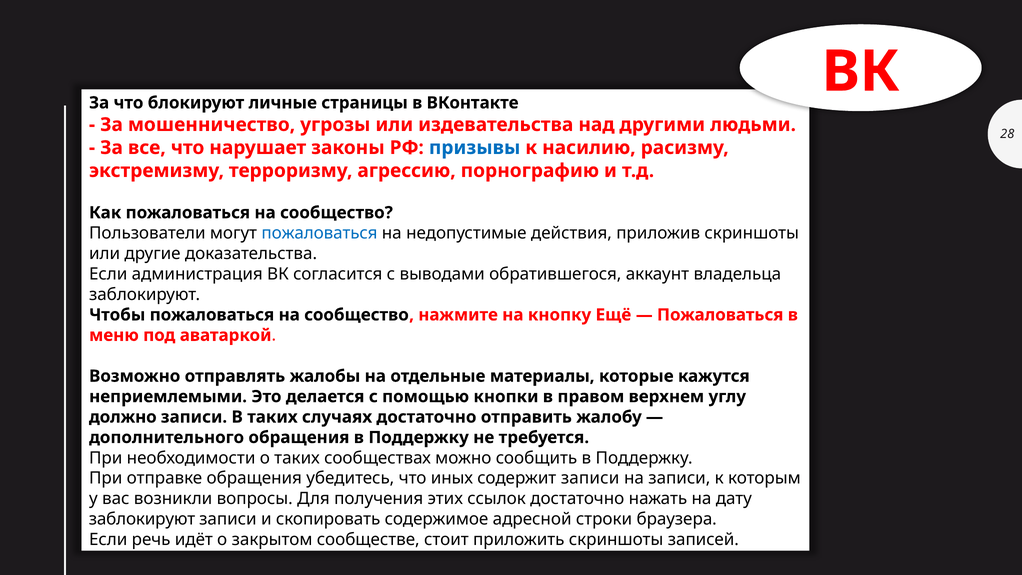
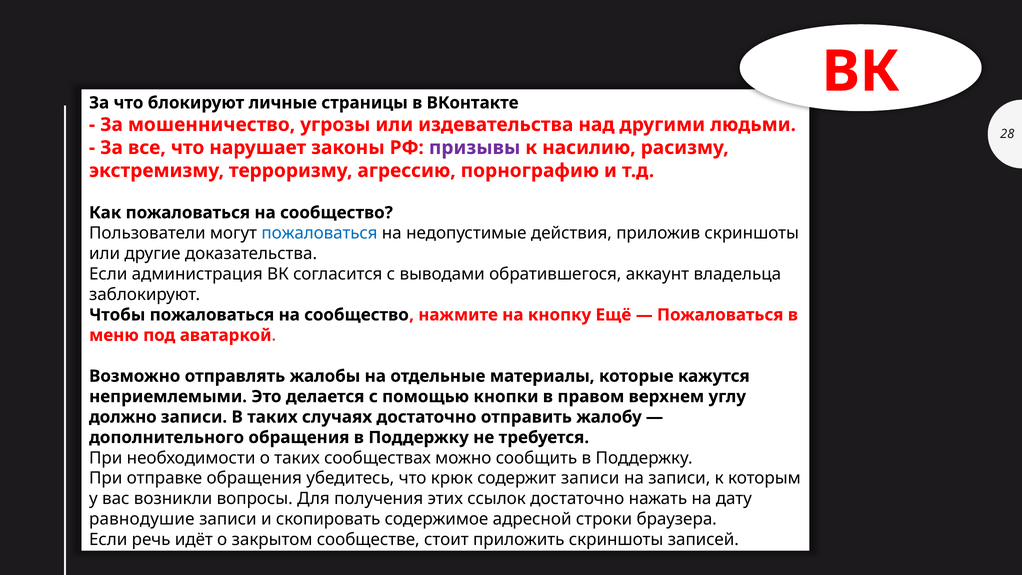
призывы colour: blue -> purple
иных: иных -> крюк
заблокируют at (142, 519): заблокируют -> равнодушие
